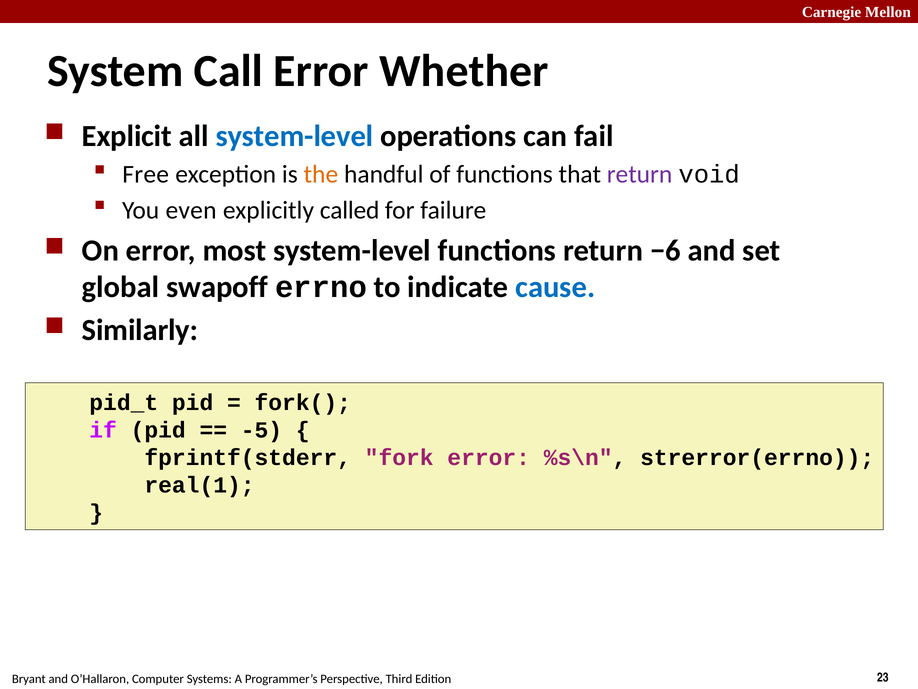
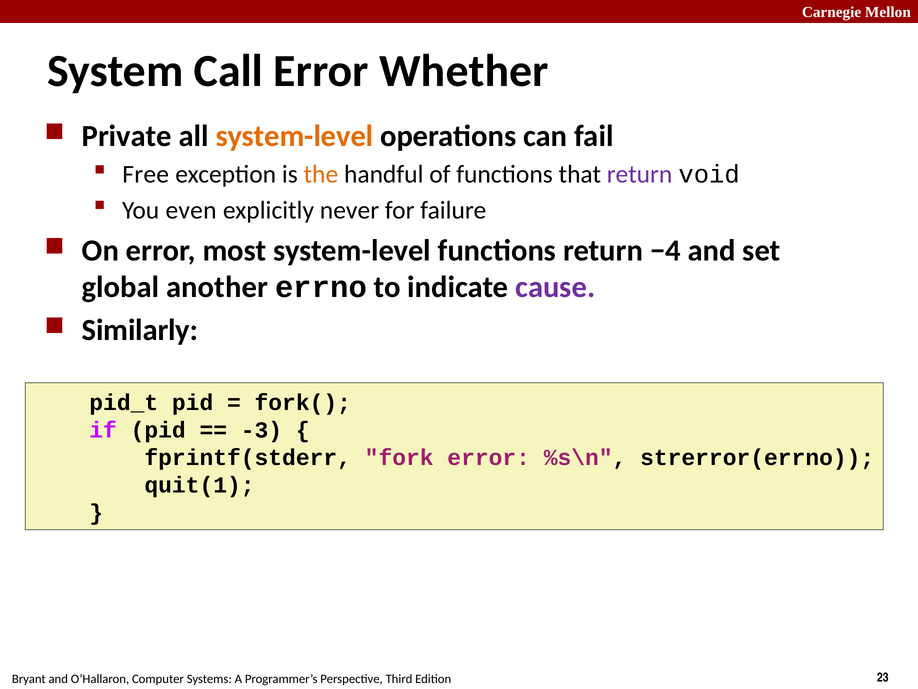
Explicit: Explicit -> Private
system-level at (294, 136) colour: blue -> orange
called: called -> never
−6: −6 -> −4
swapoff: swapoff -> another
cause colour: blue -> purple
-5: -5 -> -3
real(1: real(1 -> quit(1
